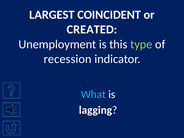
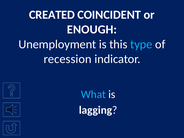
LARGEST: LARGEST -> CREATED
CREATED: CREATED -> ENOUGH
type colour: light green -> light blue
